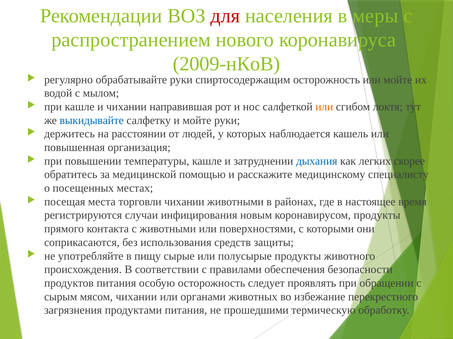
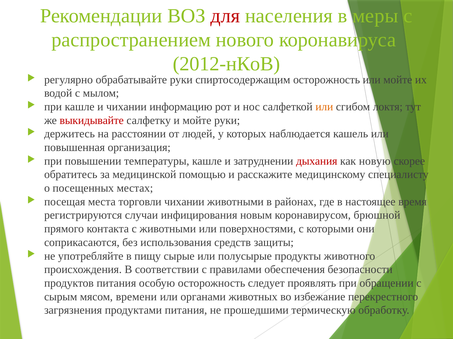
2009-нКоВ: 2009-нКоВ -> 2012-нКоВ
направившая: направившая -> информацию
выкидывайте colour: blue -> red
дыхания colour: blue -> red
легких: легких -> новую
коронавирусом продукты: продукты -> брюшной
мясом чихании: чихании -> времени
